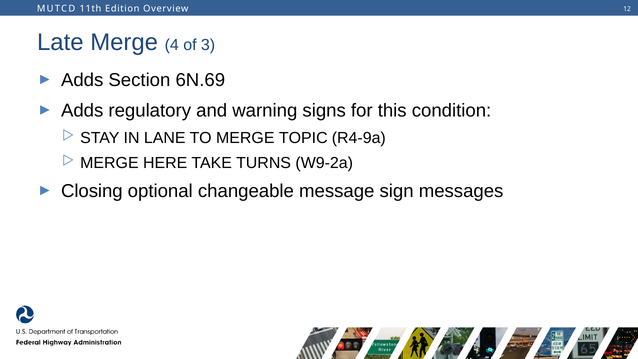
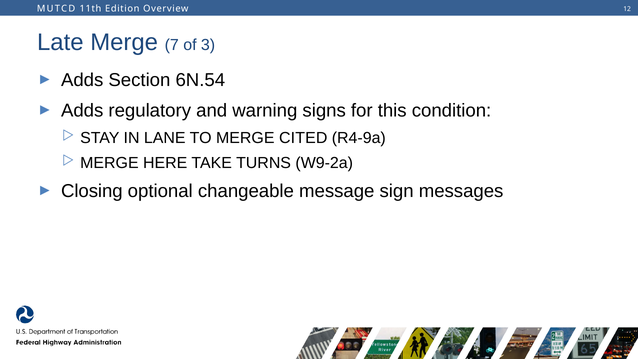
4: 4 -> 7
6N.69: 6N.69 -> 6N.54
TOPIC: TOPIC -> CITED
